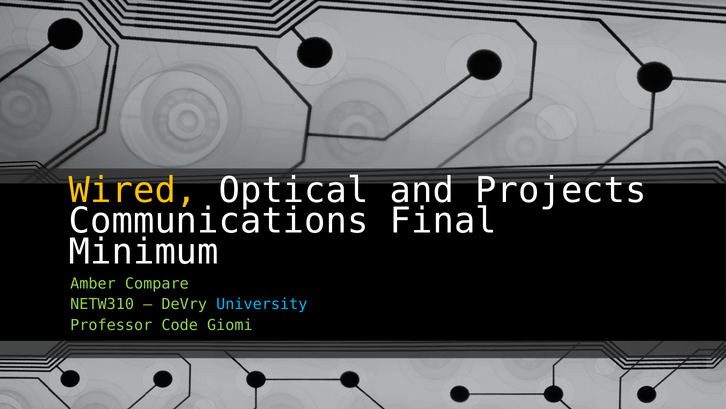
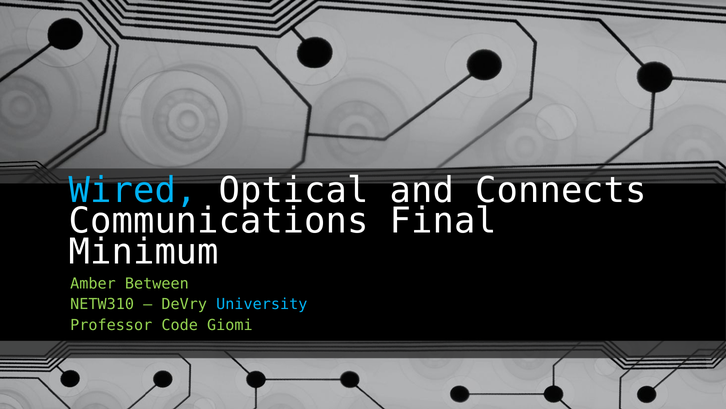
Wired colour: yellow -> light blue
Projects: Projects -> Connects
Compare: Compare -> Between
